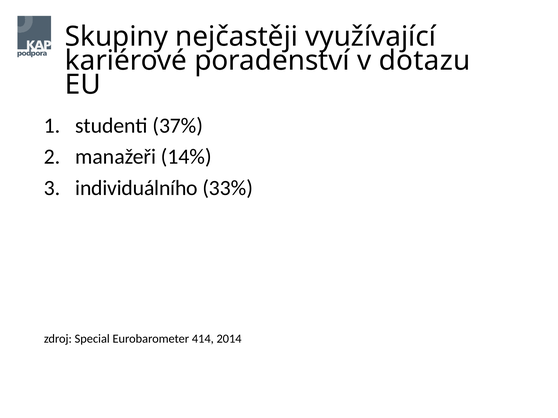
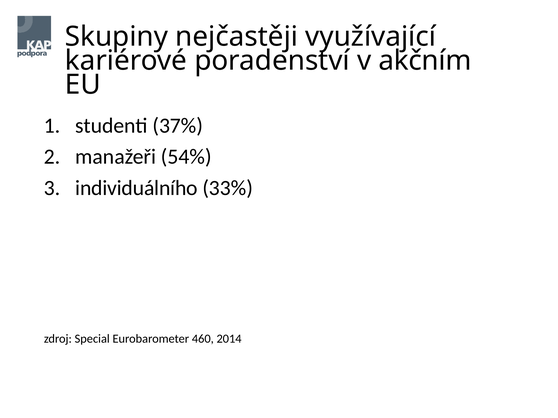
dotazu: dotazu -> akčním
14%: 14% -> 54%
414: 414 -> 460
